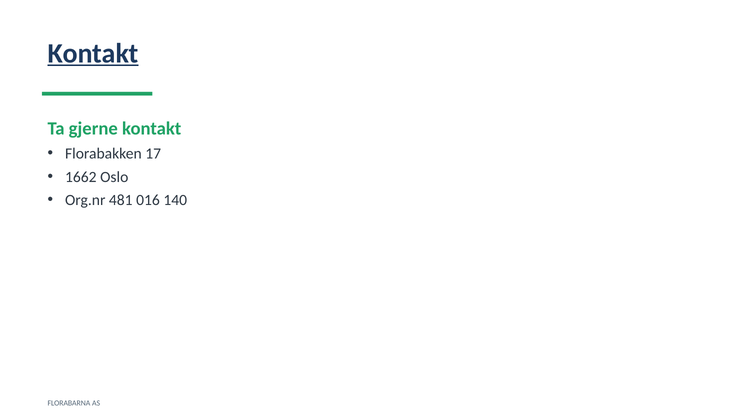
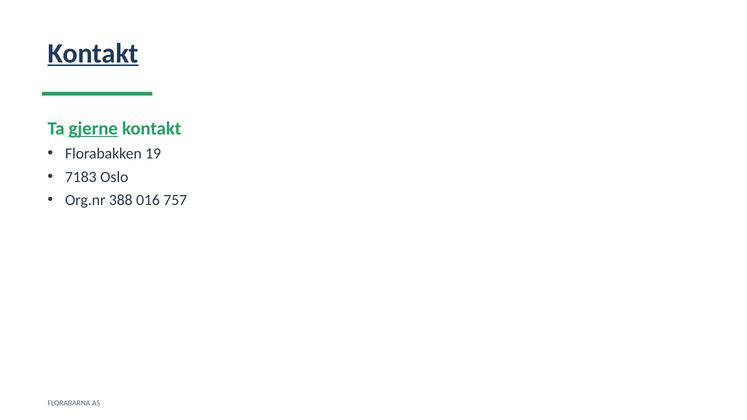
gjerne underline: none -> present
17: 17 -> 19
1662: 1662 -> 7183
481: 481 -> 388
140: 140 -> 757
